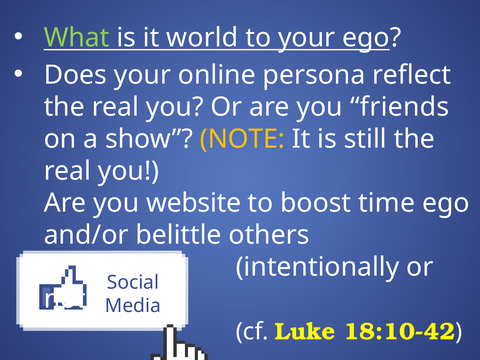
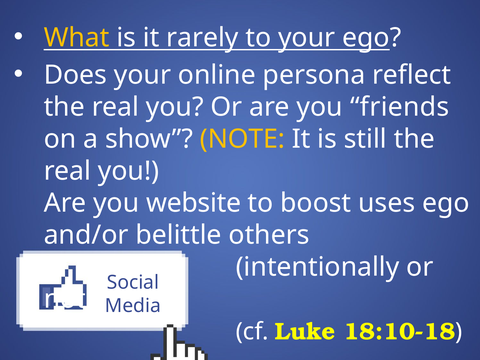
What colour: light green -> yellow
world: world -> rarely
time: time -> uses
18:10-42: 18:10-42 -> 18:10-18
